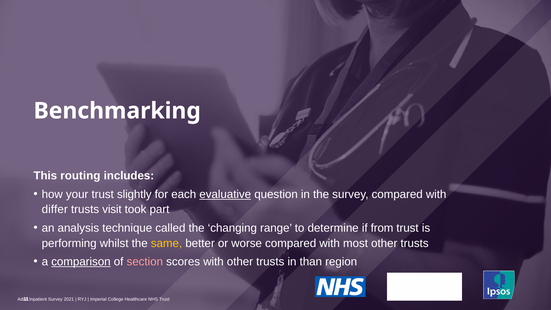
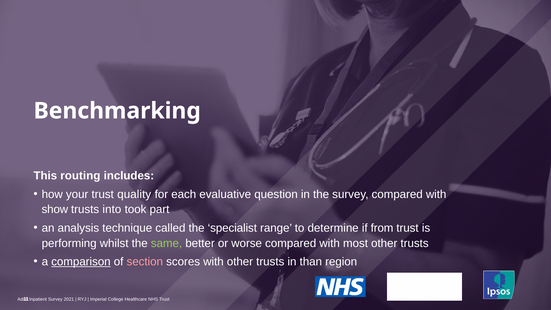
slightly: slightly -> quality
evaluative underline: present -> none
differ: differ -> show
visit: visit -> into
changing: changing -> specialist
same colour: yellow -> light green
